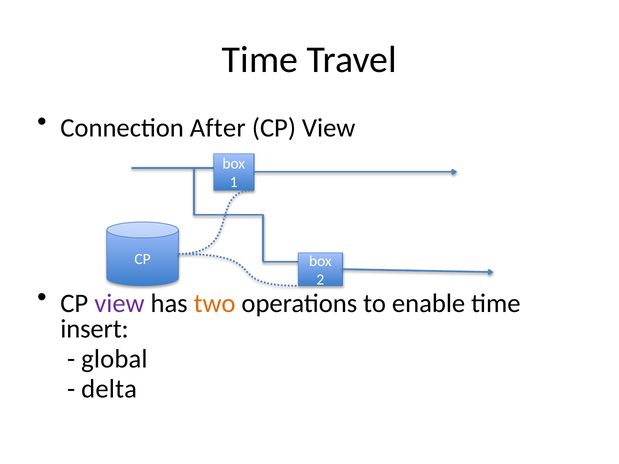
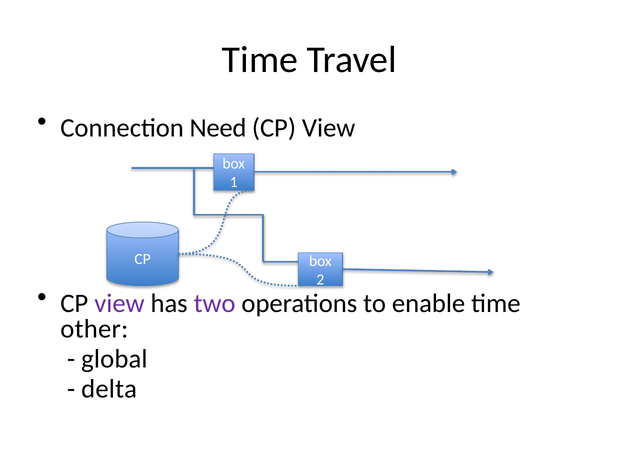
After: After -> Need
two colour: orange -> purple
insert: insert -> other
